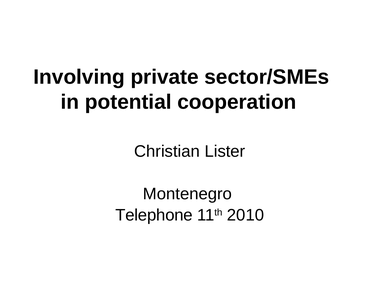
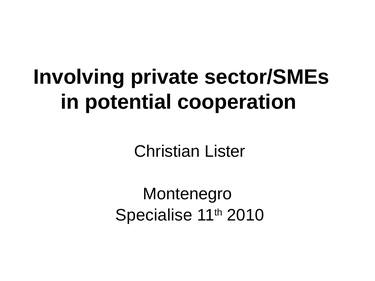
Telephone: Telephone -> Specialise
